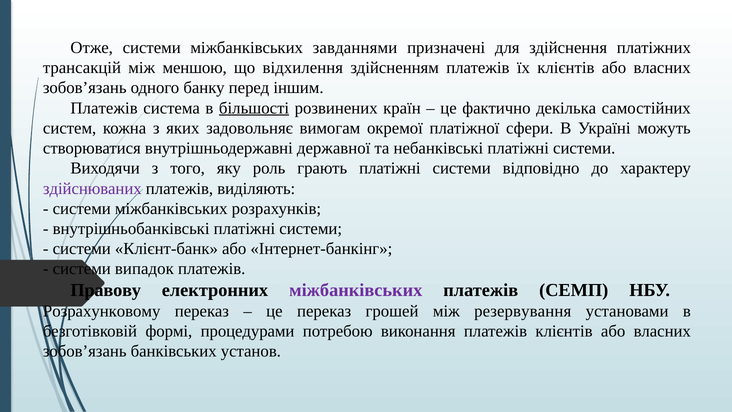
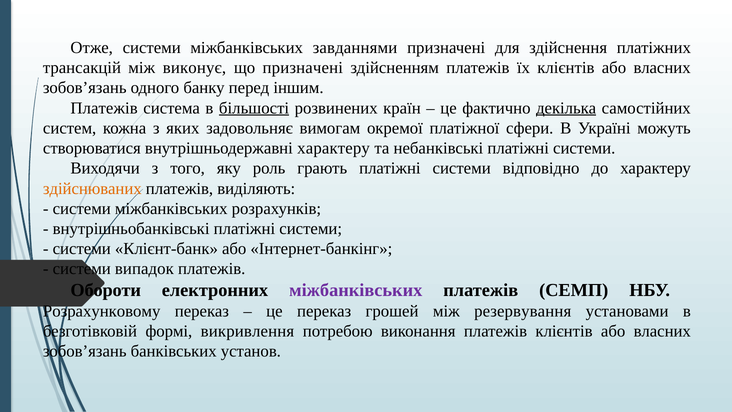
меншою: меншою -> виконує
що відхилення: відхилення -> призначені
декілька underline: none -> present
внутрішньодержавні державної: державної -> характеру
здійснюваних colour: purple -> orange
Правову: Правову -> Обороти
процедурами: процедурами -> викривлення
